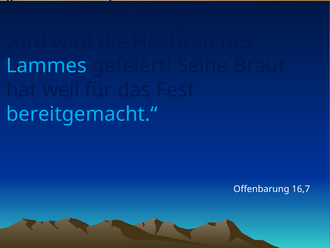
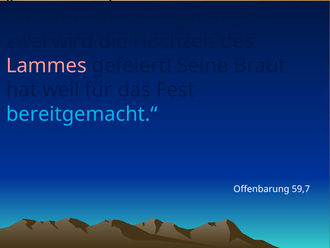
wird at (26, 41): wird -> zwei
Lammes colour: light blue -> pink
16,7: 16,7 -> 59,7
